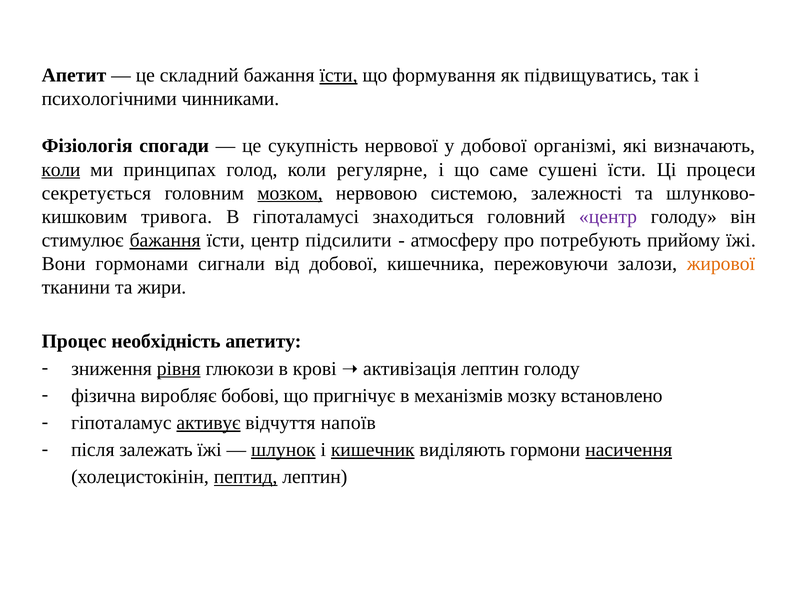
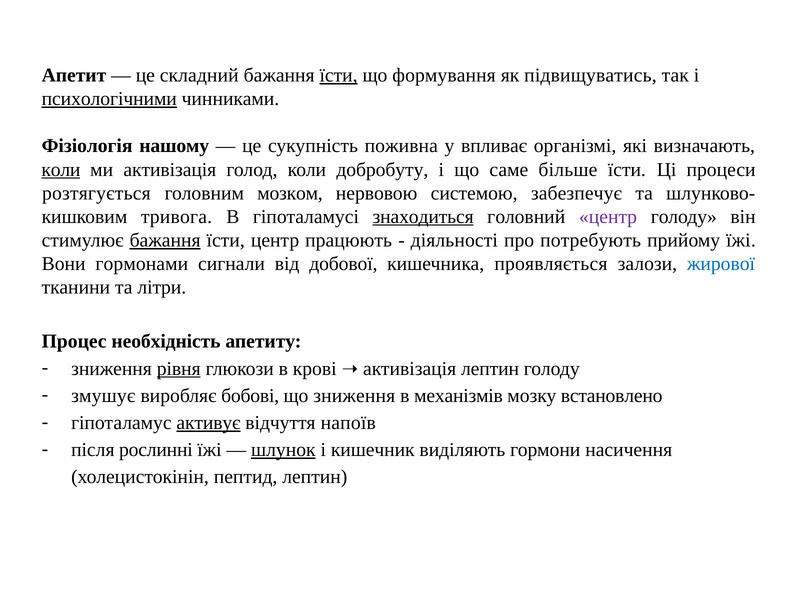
психологічними underline: none -> present
спогади: спогади -> нашому
нервової: нервової -> поживна
у добової: добової -> впливає
ми принципах: принципах -> активізація
регулярне: регулярне -> добробуту
сушені: сушені -> більше
секретується: секретується -> розтягується
мозком underline: present -> none
залежності: залежності -> забезпечує
знаходиться underline: none -> present
підсилити: підсилити -> працюють
атмосферу: атмосферу -> діяльності
пережовуючи: пережовуючи -> проявляється
жирової colour: orange -> blue
жири: жири -> літри
фізична: фізична -> змушує
що пригнічує: пригнічує -> зниження
залежать: залежать -> рослинні
кишечник underline: present -> none
насичення underline: present -> none
пептид underline: present -> none
